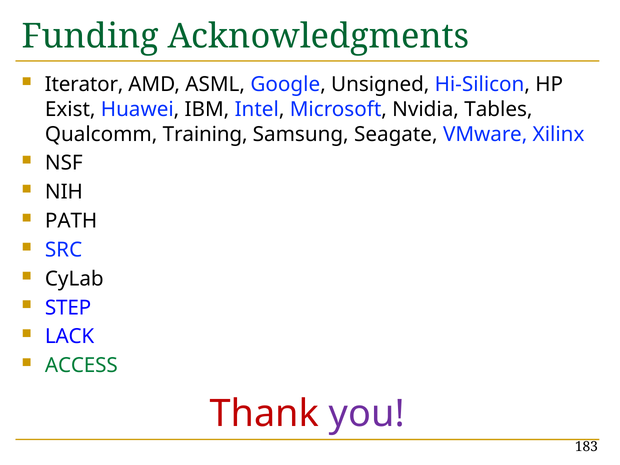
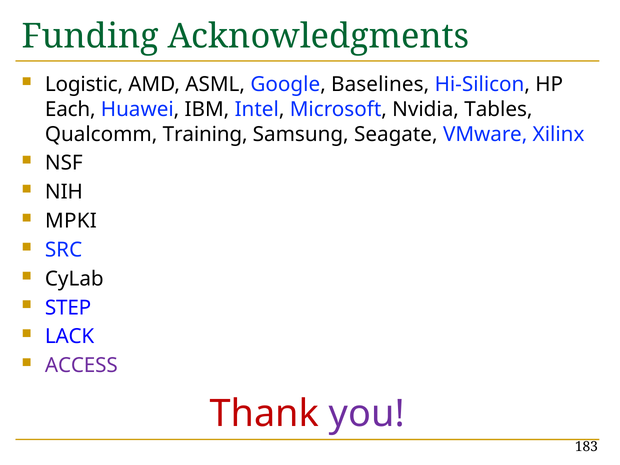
Iterator: Iterator -> Logistic
Unsigned: Unsigned -> Baselines
Exist: Exist -> Each
PATH: PATH -> MPKI
ACCESS colour: green -> purple
